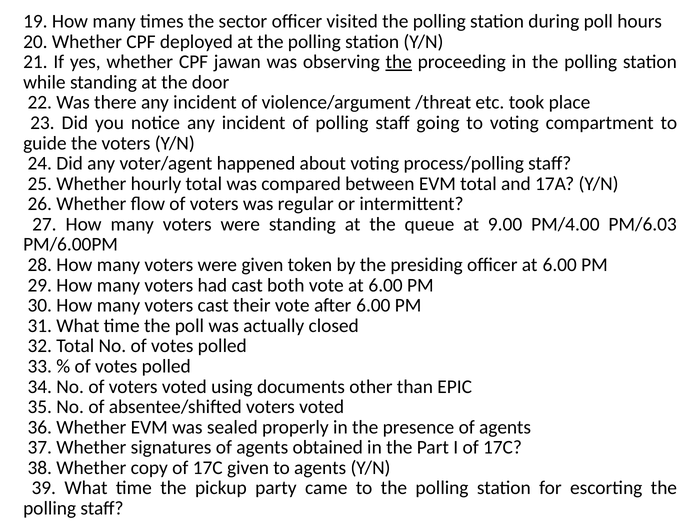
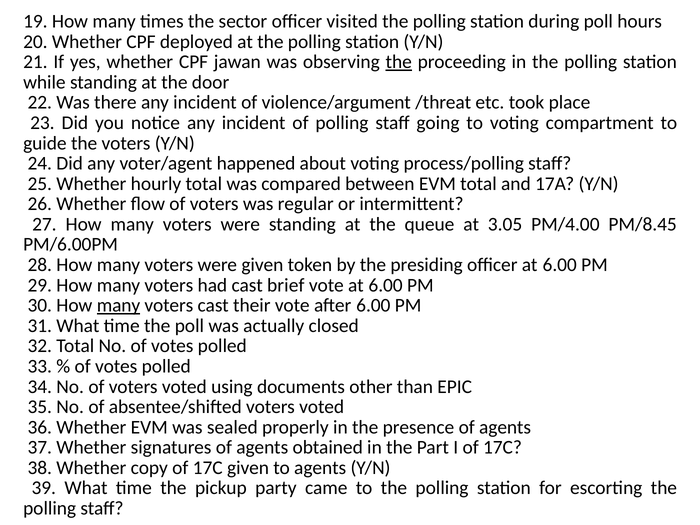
9.00: 9.00 -> 3.05
PM/6.03: PM/6.03 -> PM/8.45
both: both -> brief
many at (119, 305) underline: none -> present
